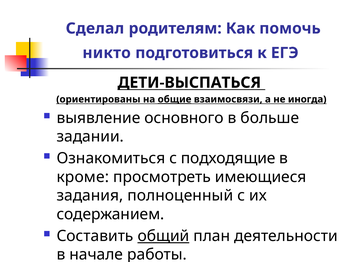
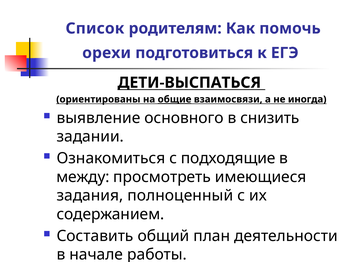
Сделал: Сделал -> Список
никто: никто -> орехи
больше: больше -> снизить
кроме: кроме -> между
общий underline: present -> none
